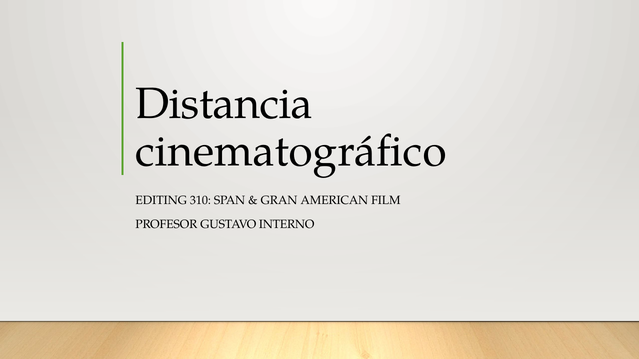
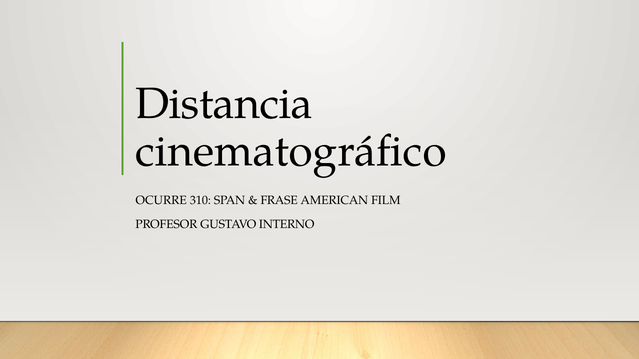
EDITING: EDITING -> OCURRE
GRAN: GRAN -> FRASE
